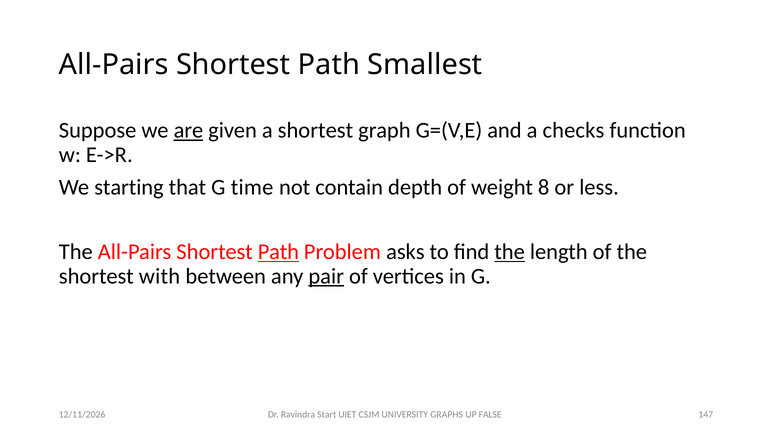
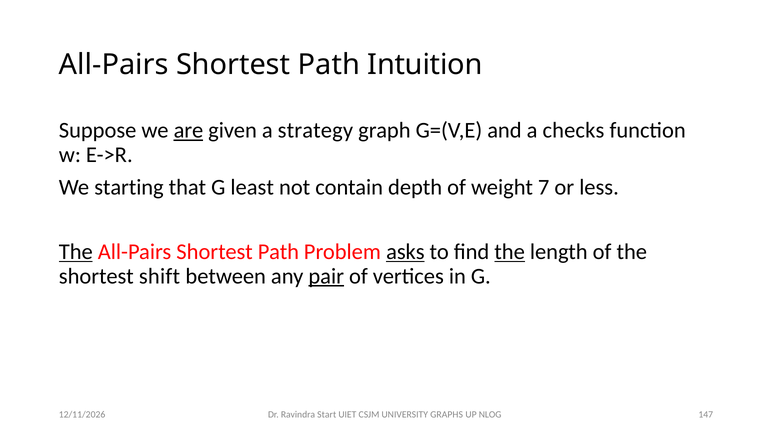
Smallest: Smallest -> Intuition
a shortest: shortest -> strategy
time: time -> least
8: 8 -> 7
The at (76, 252) underline: none -> present
Path at (278, 252) underline: present -> none
asks underline: none -> present
with: with -> shift
FALSE: FALSE -> NLOG
